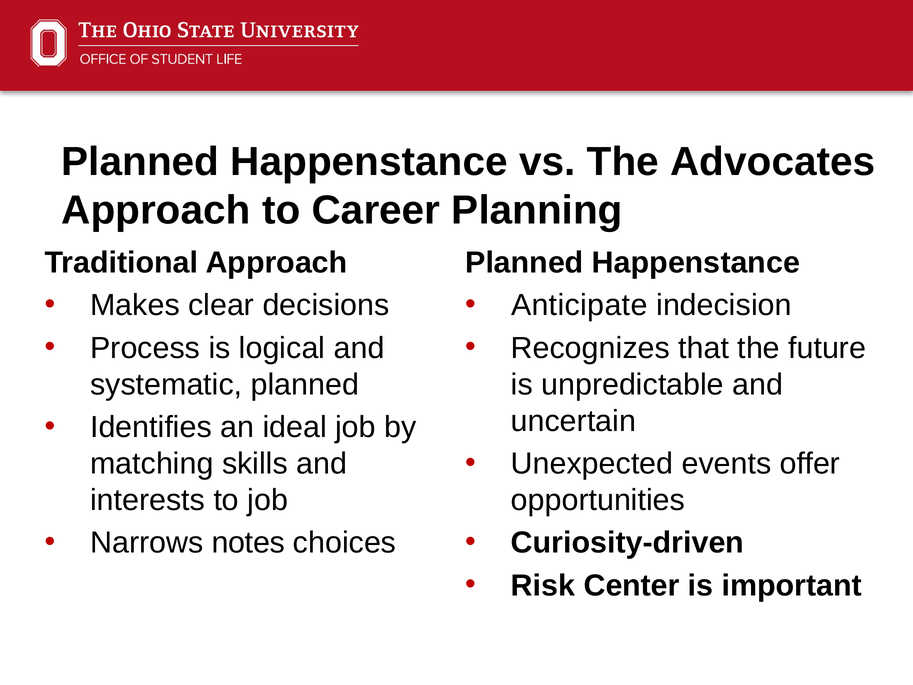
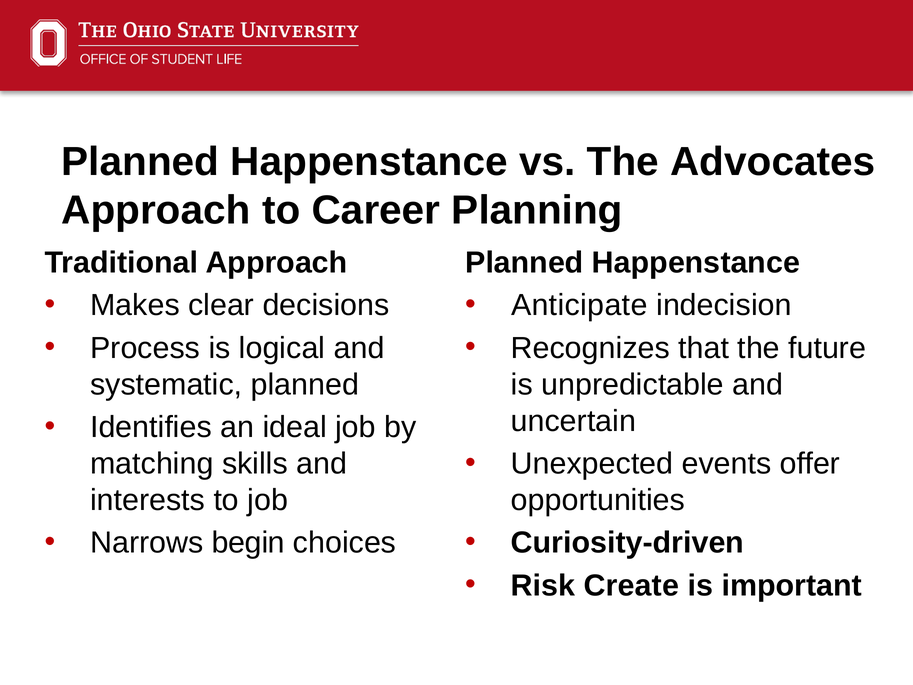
notes: notes -> begin
Center: Center -> Create
